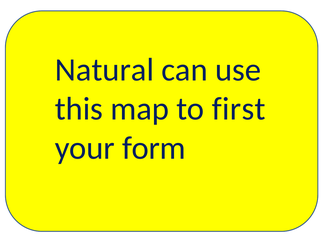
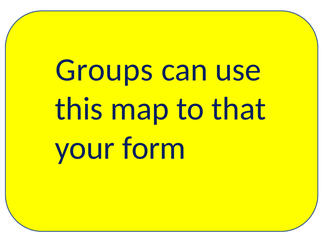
Natural: Natural -> Groups
first: first -> that
